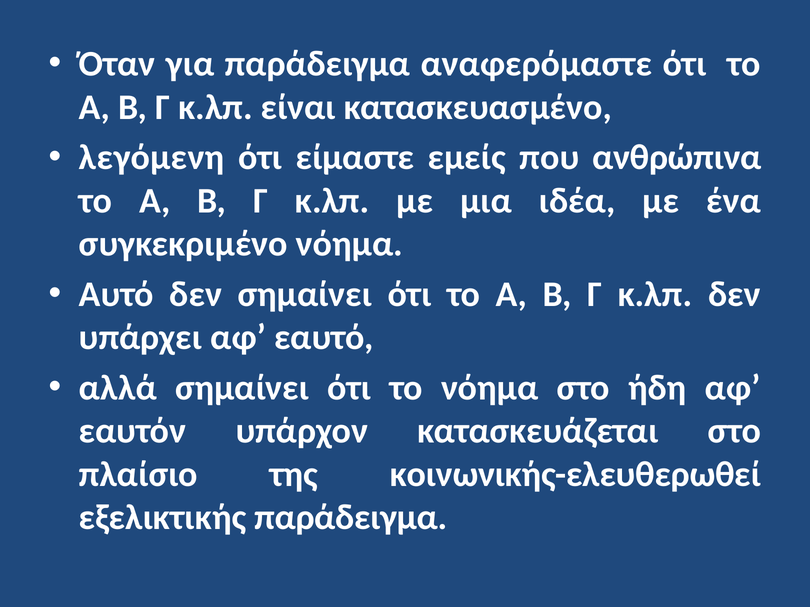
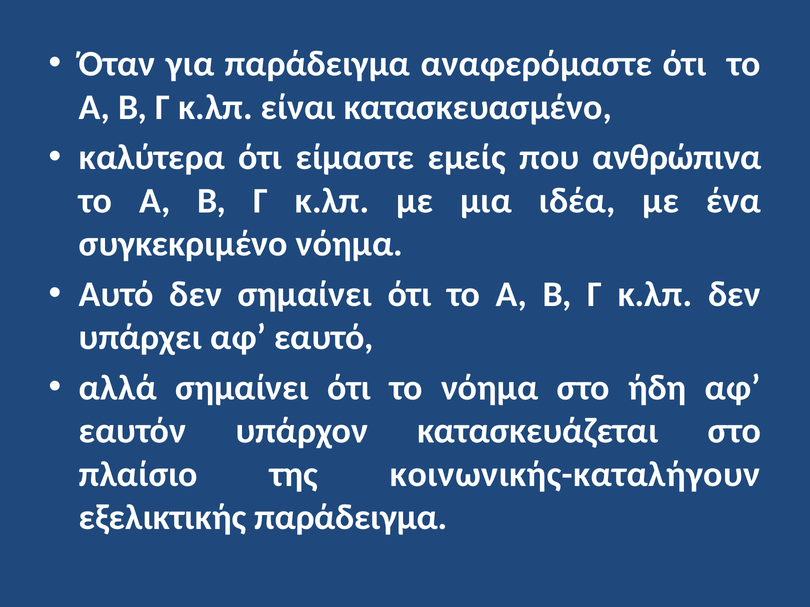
λεγόμενη: λεγόμενη -> καλύτερα
κοινωνικής-ελευθερωθεί: κοινωνικής-ελευθερωθεί -> κοινωνικής-καταλήγουν
